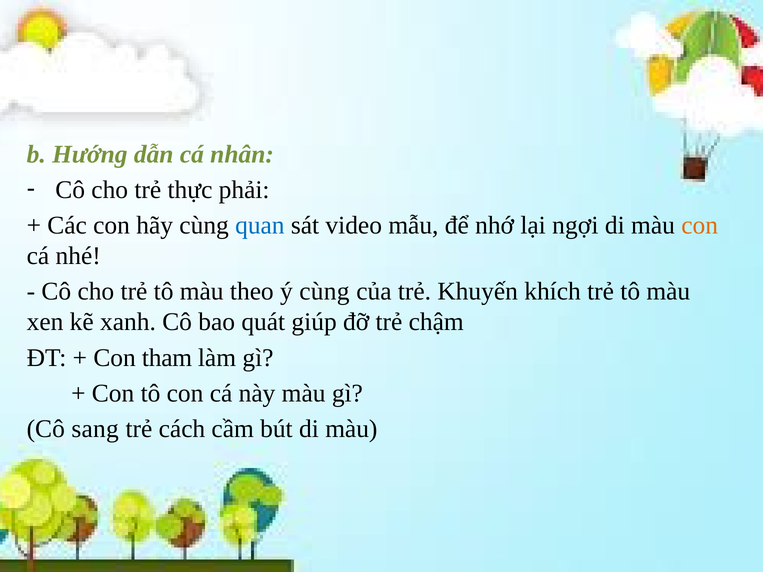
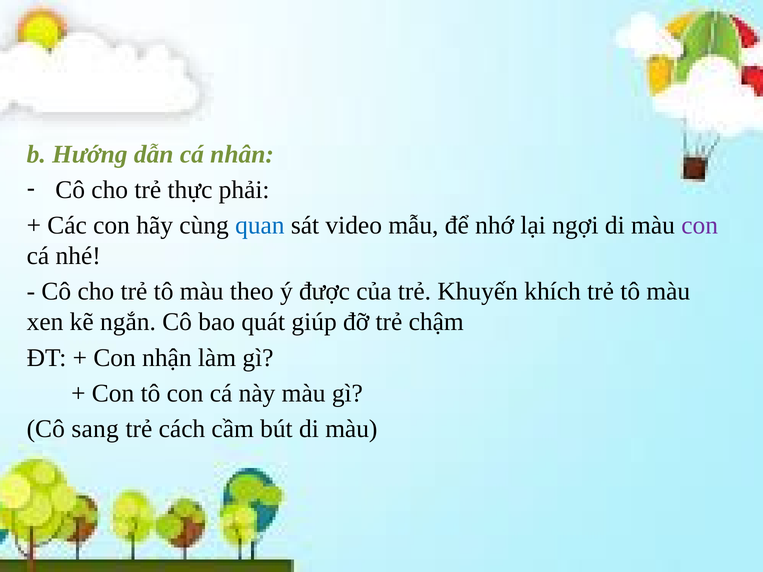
con at (700, 226) colour: orange -> purple
ý cùng: cùng -> được
xanh: xanh -> ngắn
tham: tham -> nhận
